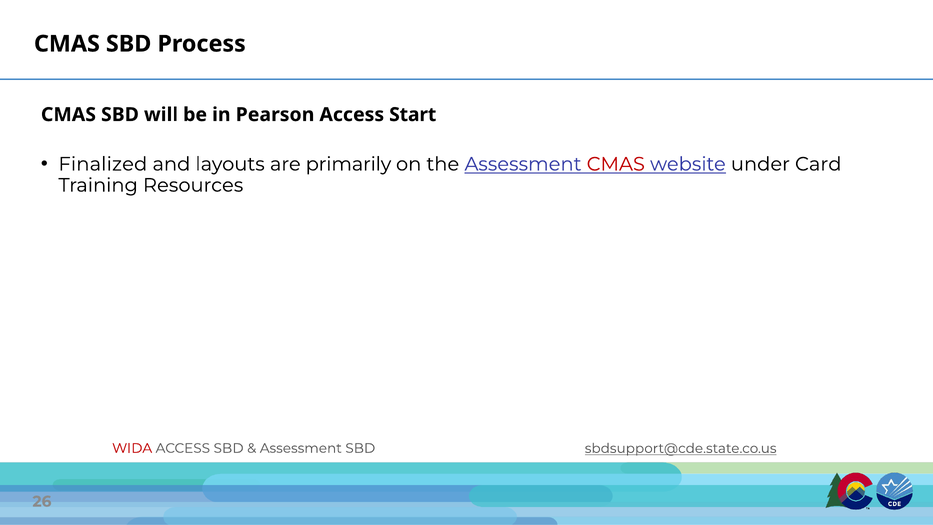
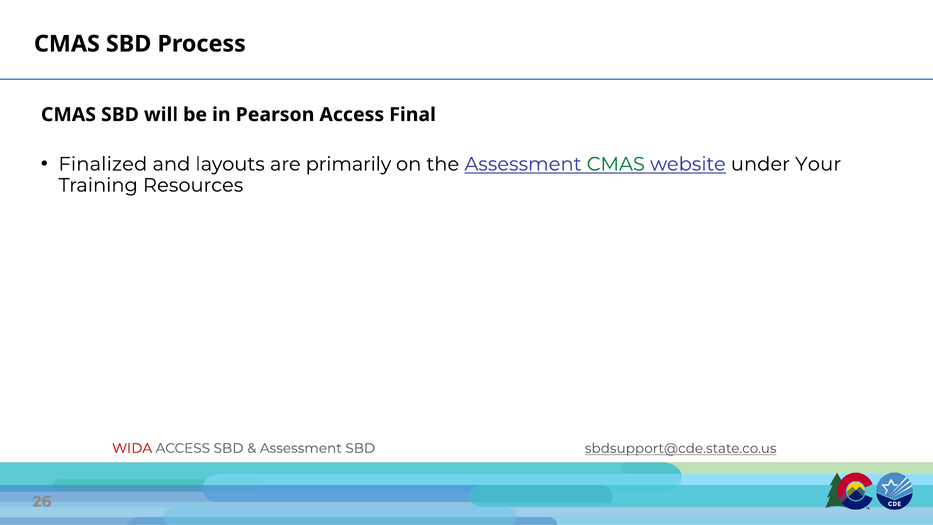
Start: Start -> Final
CMAS at (616, 164) colour: red -> green
Card: Card -> Your
